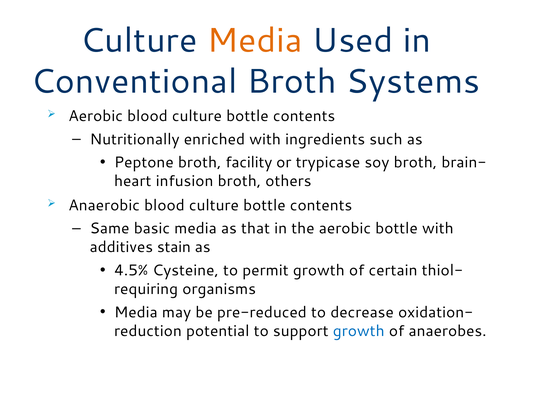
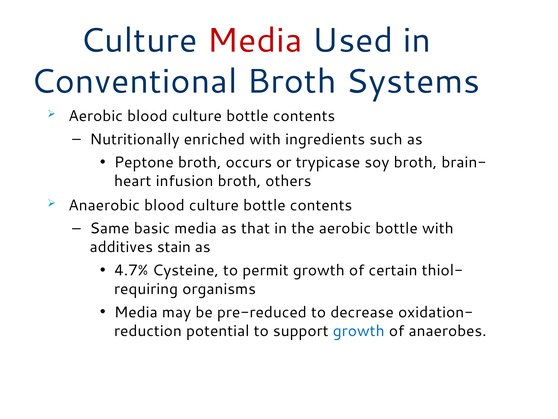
Media at (255, 41) colour: orange -> red
facility: facility -> occurs
4.5%: 4.5% -> 4.7%
